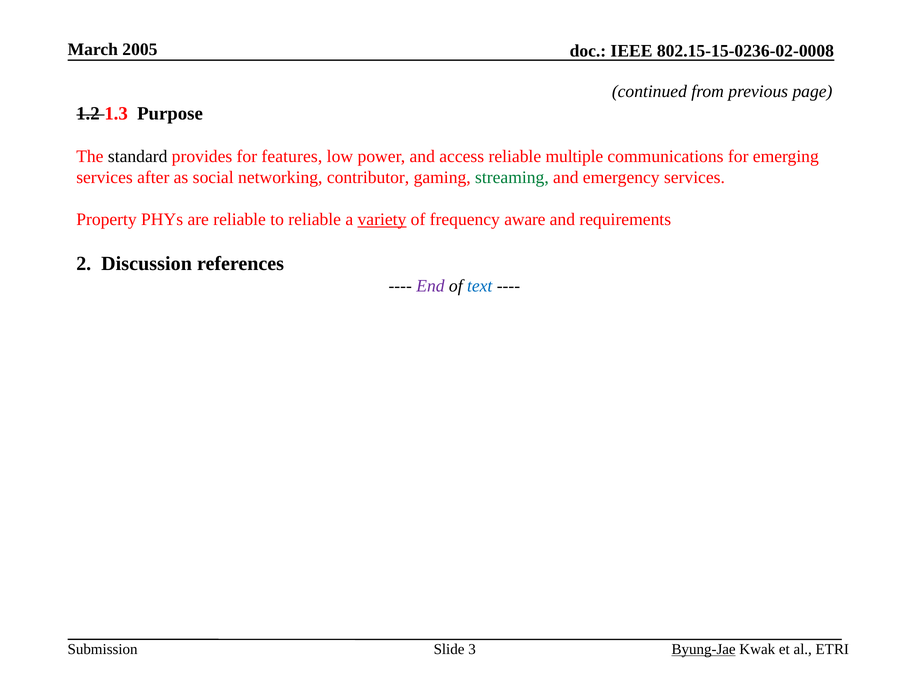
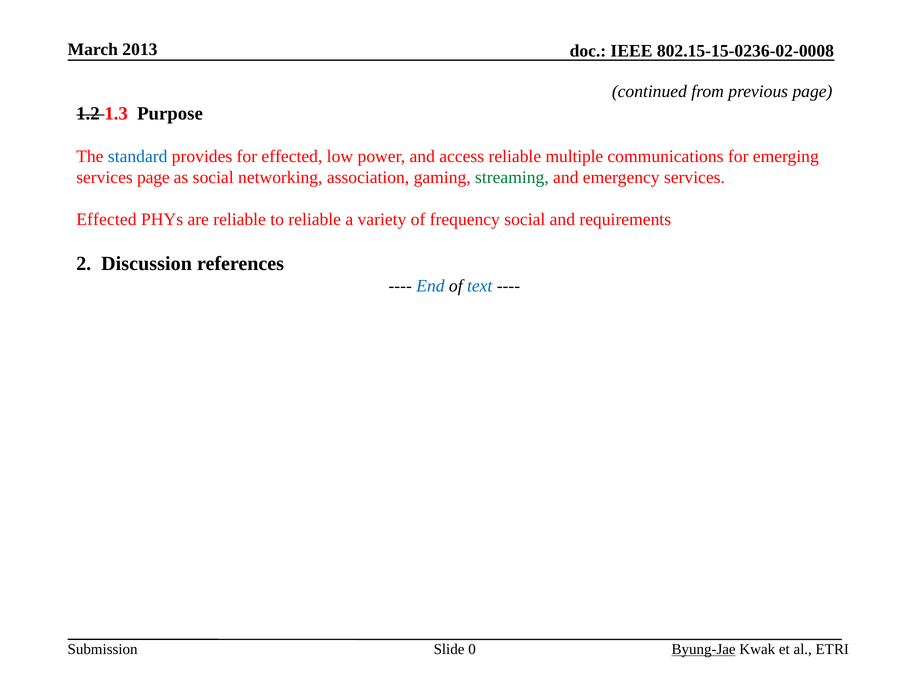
2005: 2005 -> 2013
standard colour: black -> blue
for features: features -> effected
services after: after -> page
contributor: contributor -> association
Property at (107, 219): Property -> Effected
variety underline: present -> none
frequency aware: aware -> social
End colour: purple -> blue
3: 3 -> 0
